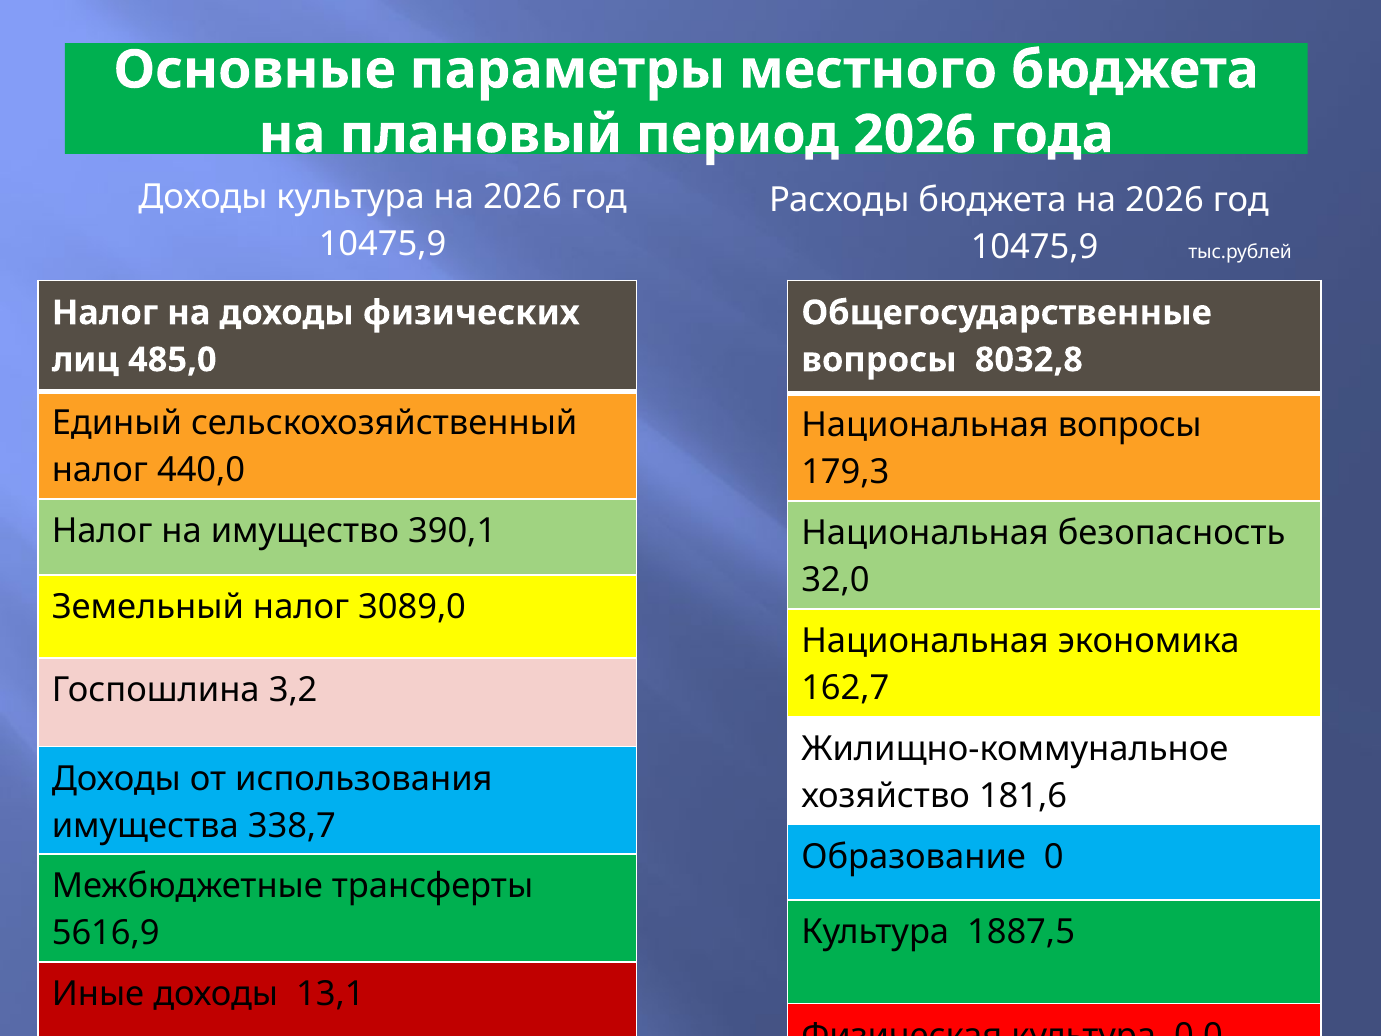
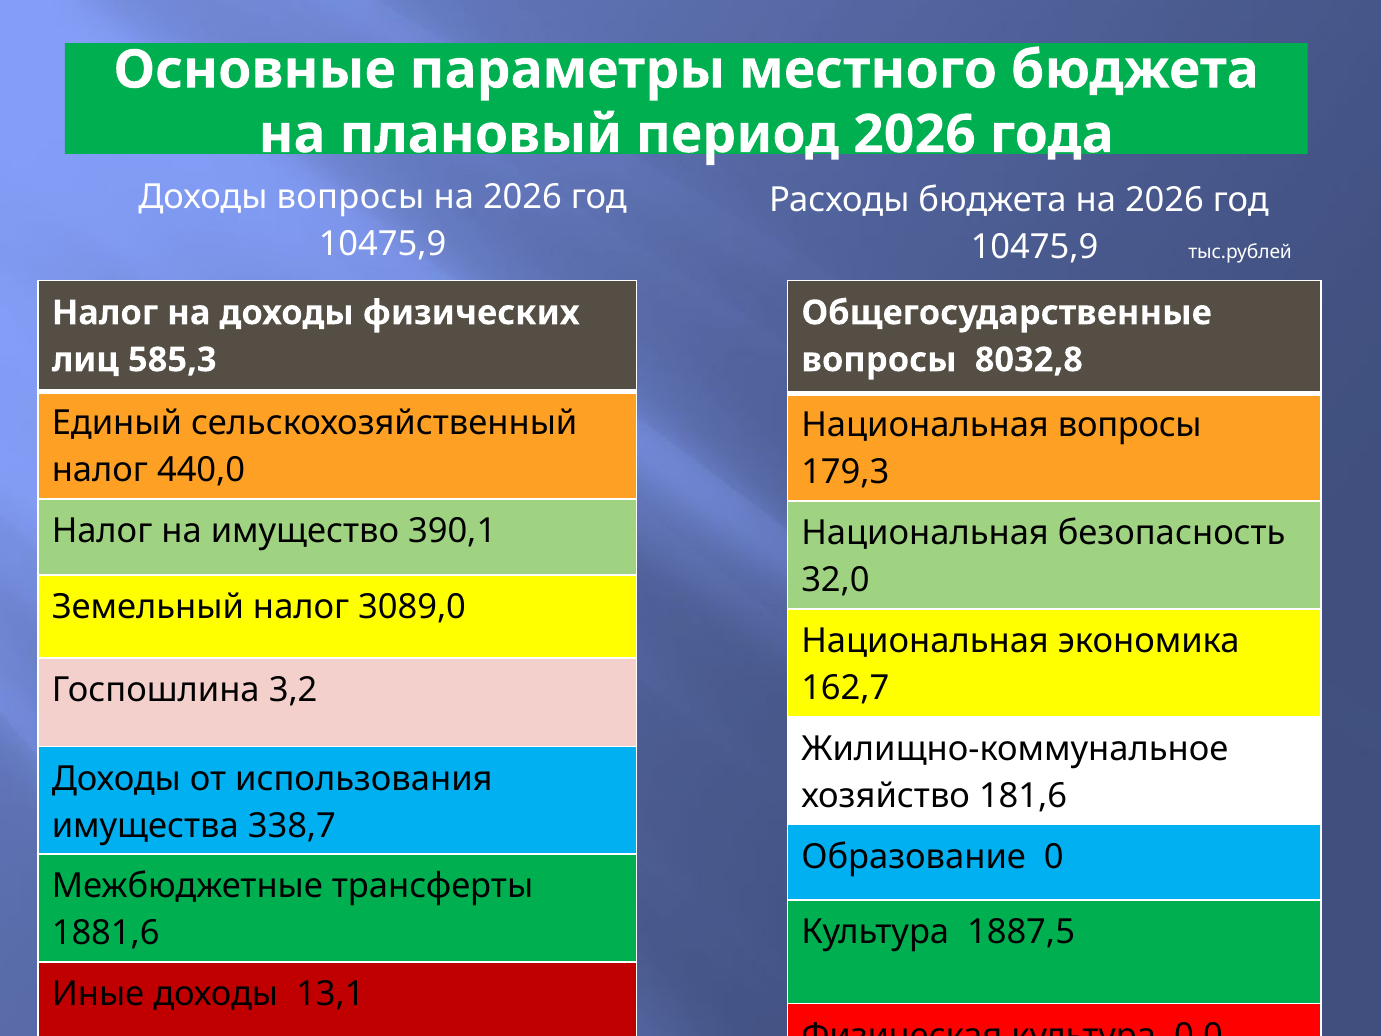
Доходы культура: культура -> вопросы
485,0: 485,0 -> 585,3
5616,9: 5616,9 -> 1881,6
